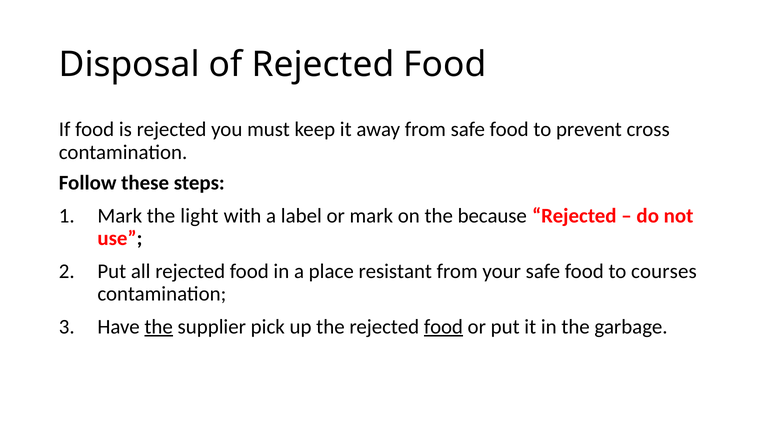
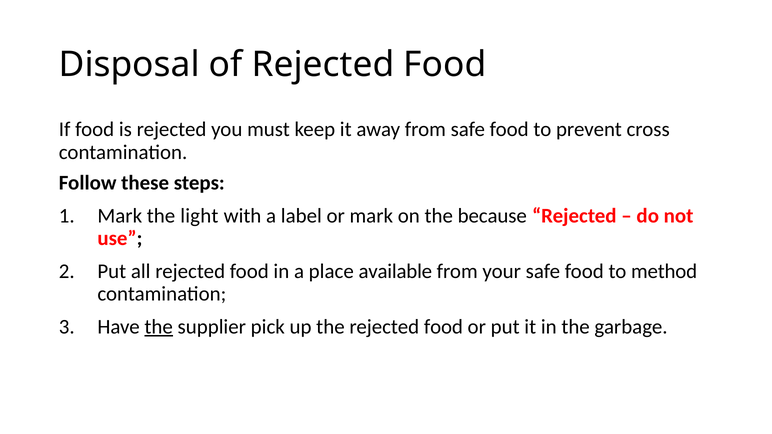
resistant: resistant -> available
courses: courses -> method
food at (443, 327) underline: present -> none
